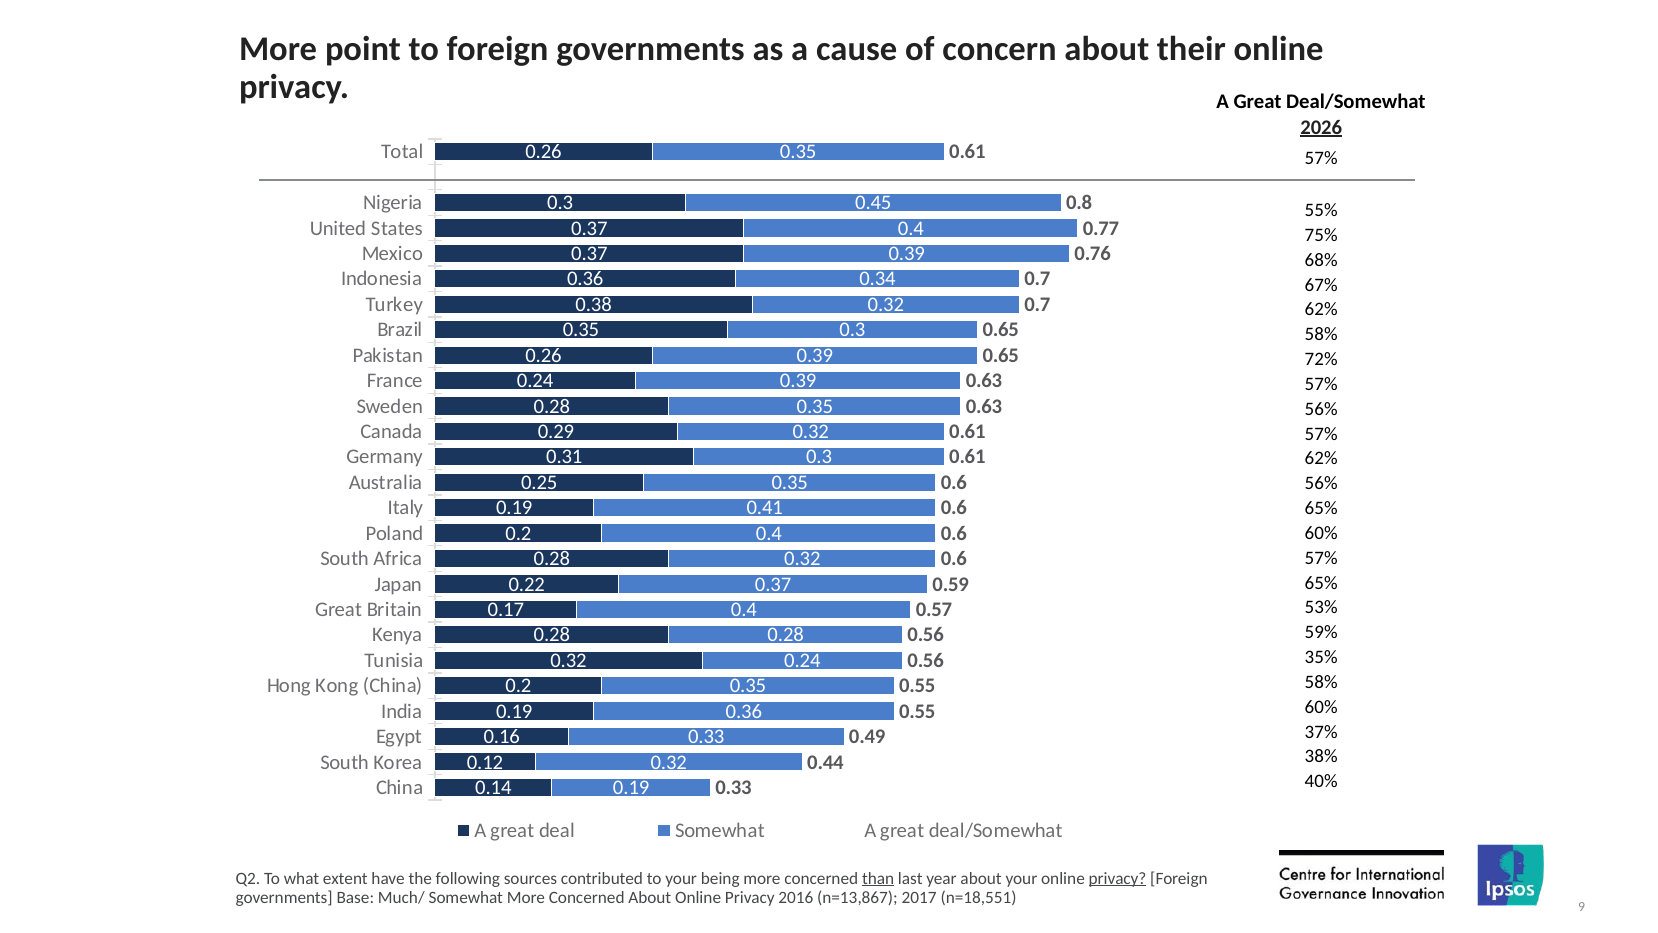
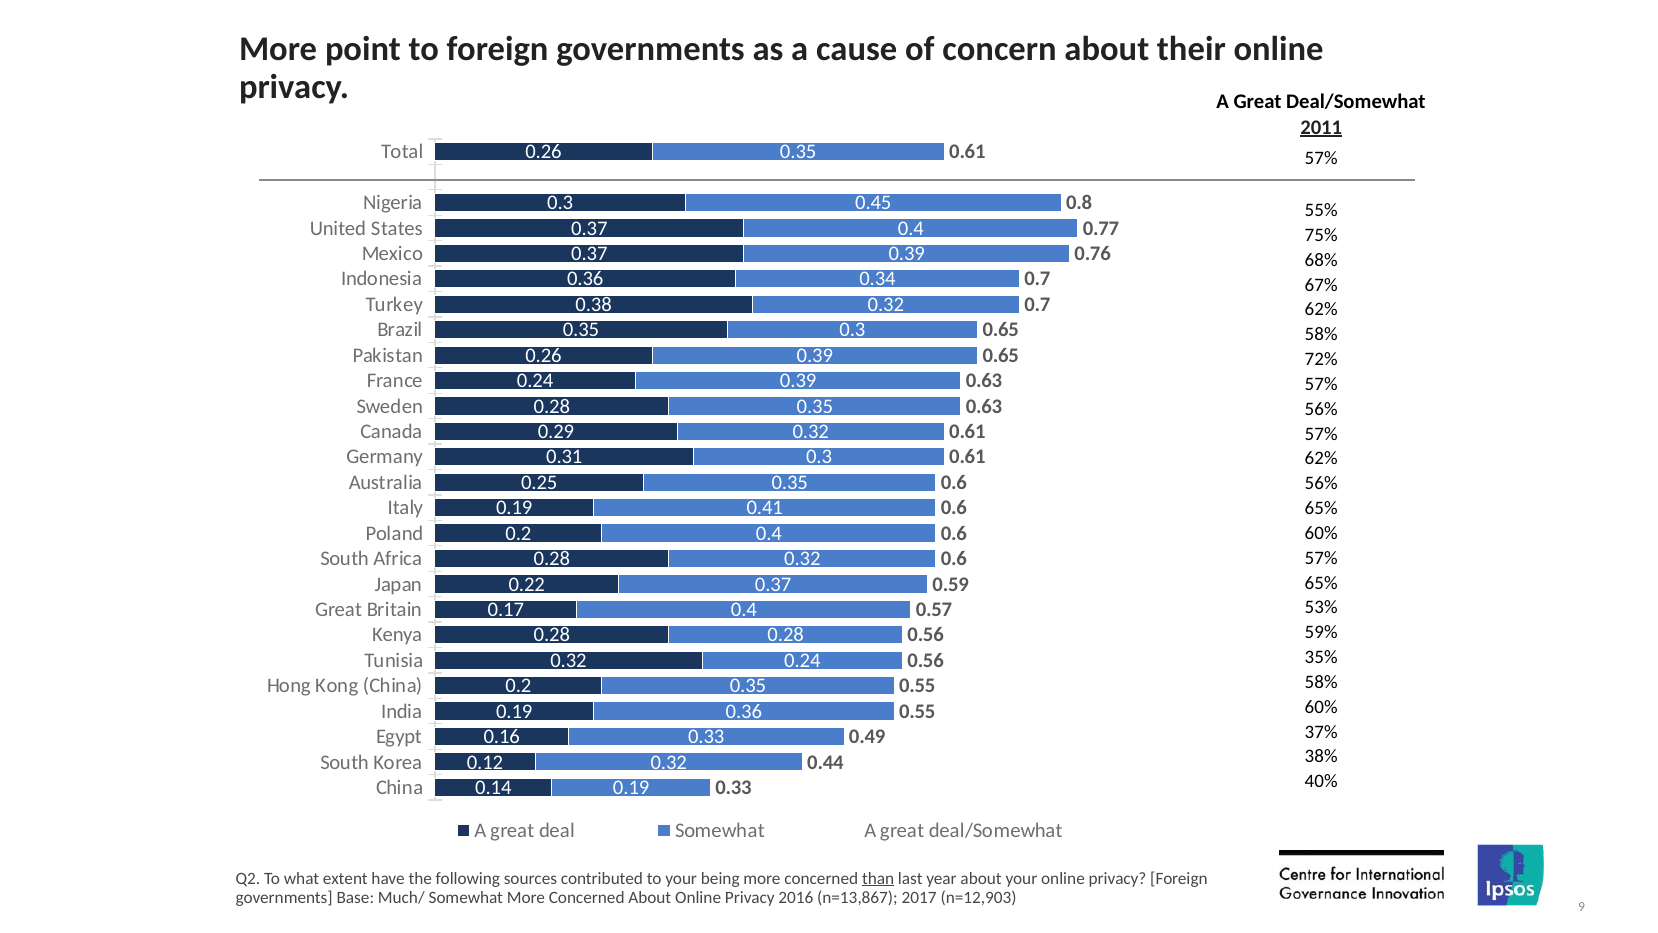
2026: 2026 -> 2011
privacy at (1118, 878) underline: present -> none
n=18,551: n=18,551 -> n=12,903
